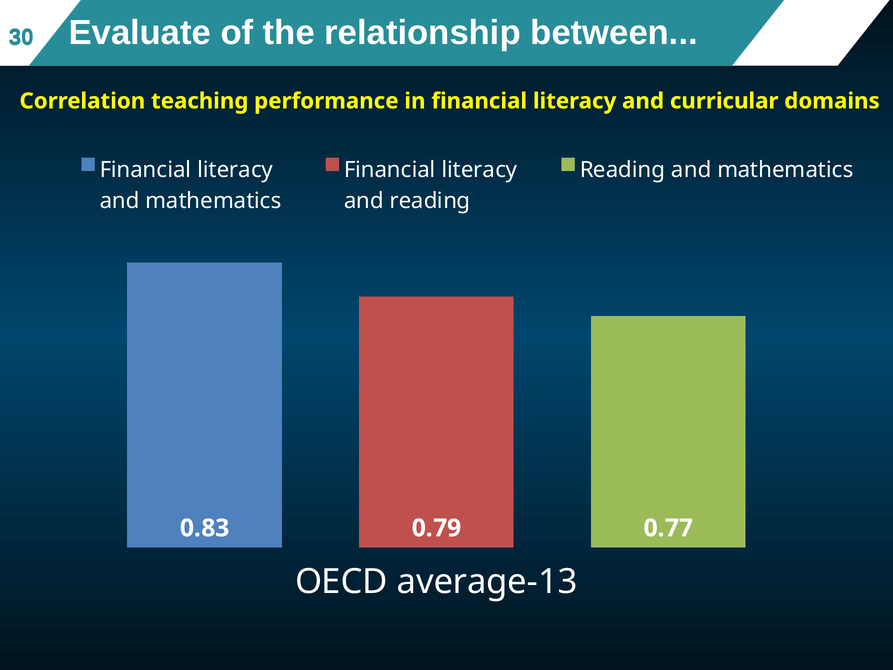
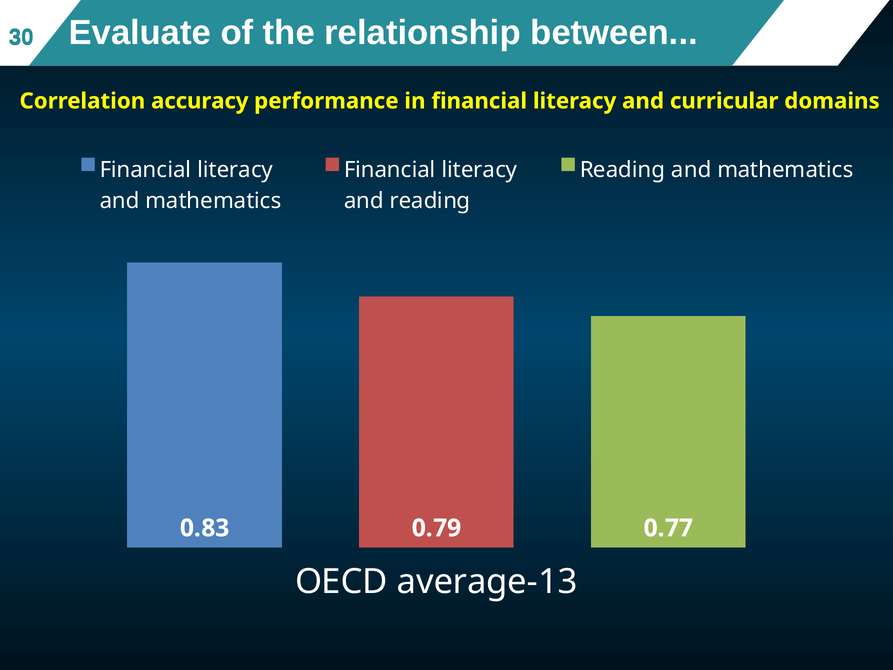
teaching: teaching -> accuracy
